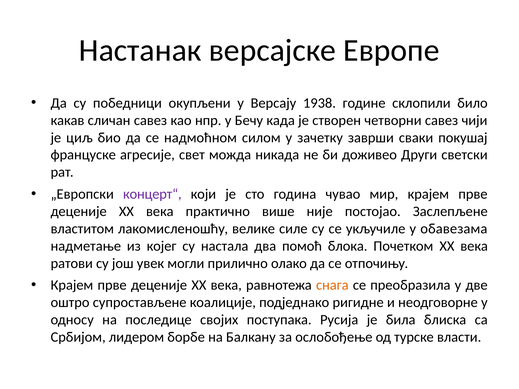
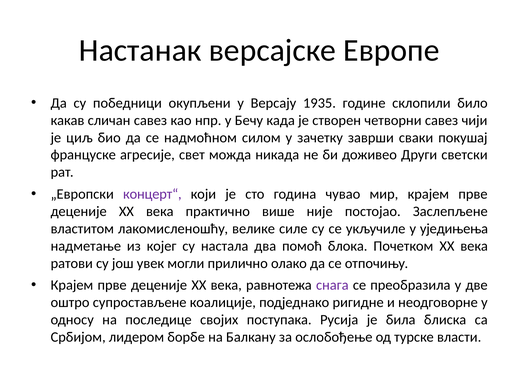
1938: 1938 -> 1935
обавезама: обавезама -> уједињења
снага colour: orange -> purple
